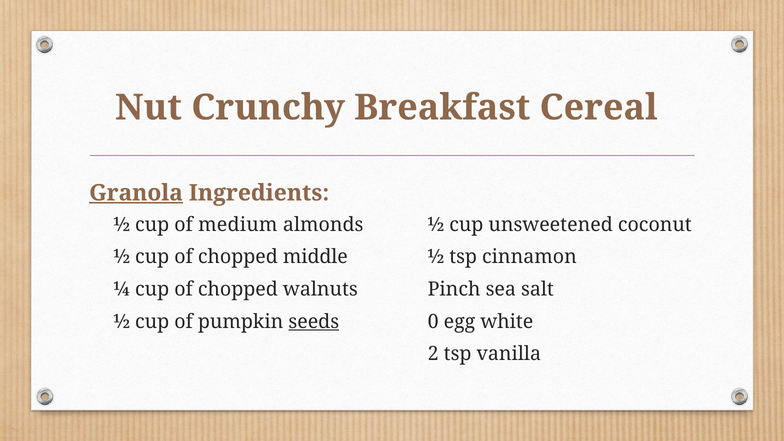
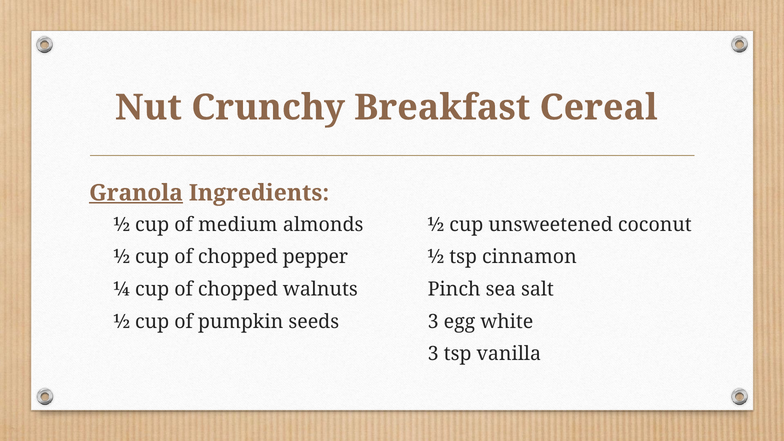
middle: middle -> pepper
seeds underline: present -> none
0 at (433, 322): 0 -> 3
2 at (433, 354): 2 -> 3
